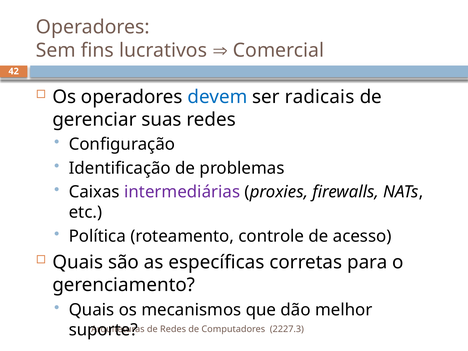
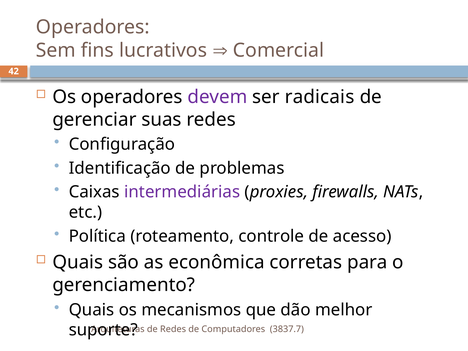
devem colour: blue -> purple
específicas: específicas -> econômica
2227.3: 2227.3 -> 3837.7
